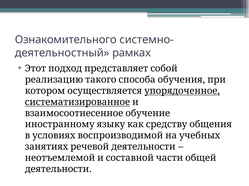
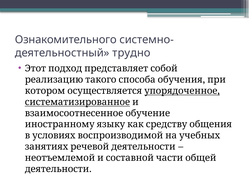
рамках: рамках -> трудно
